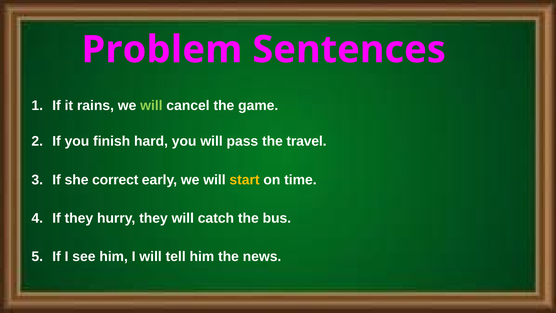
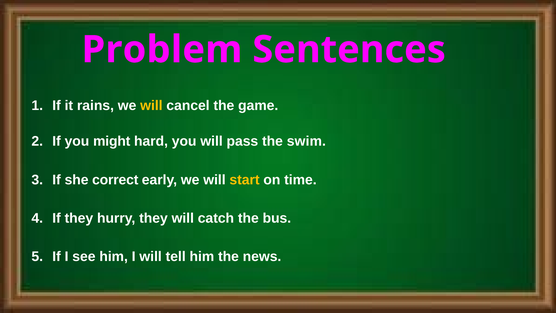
will at (151, 105) colour: light green -> yellow
finish: finish -> might
travel: travel -> swim
